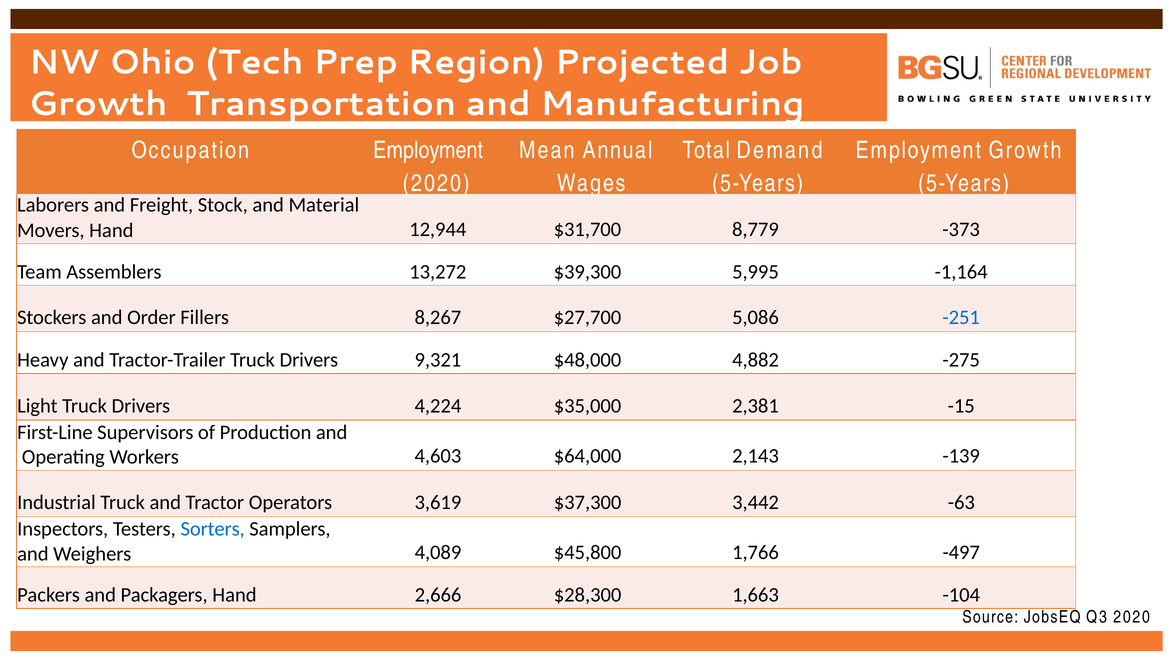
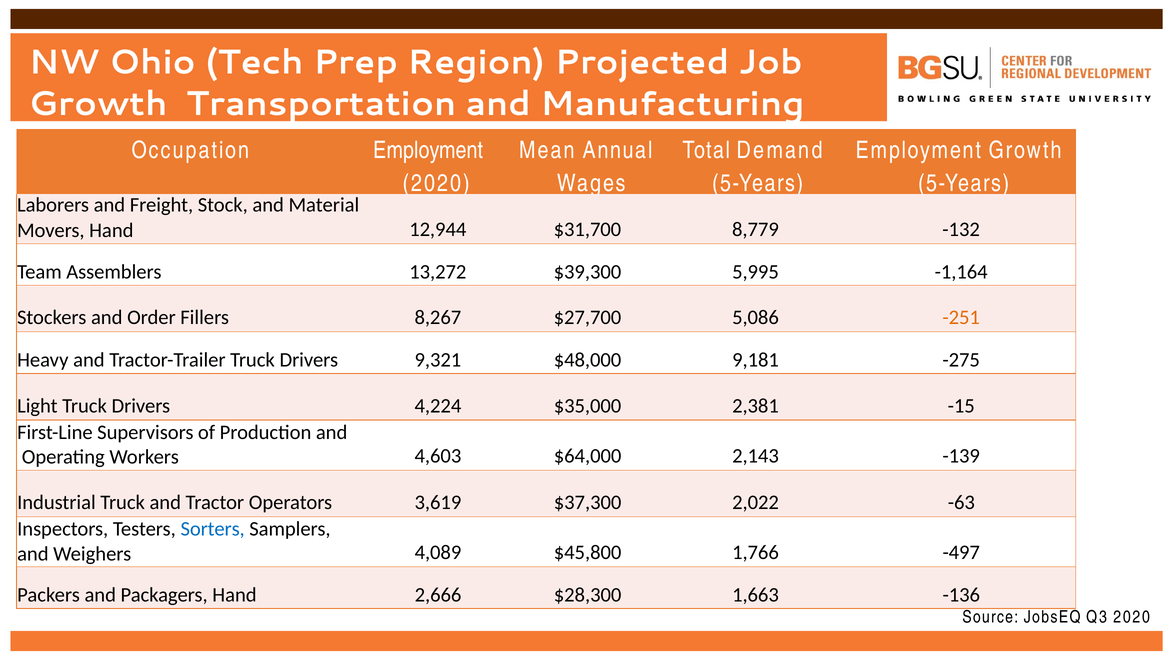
-373: -373 -> -132
-251 colour: blue -> orange
4,882: 4,882 -> 9,181
3,442: 3,442 -> 2,022
-104: -104 -> -136
